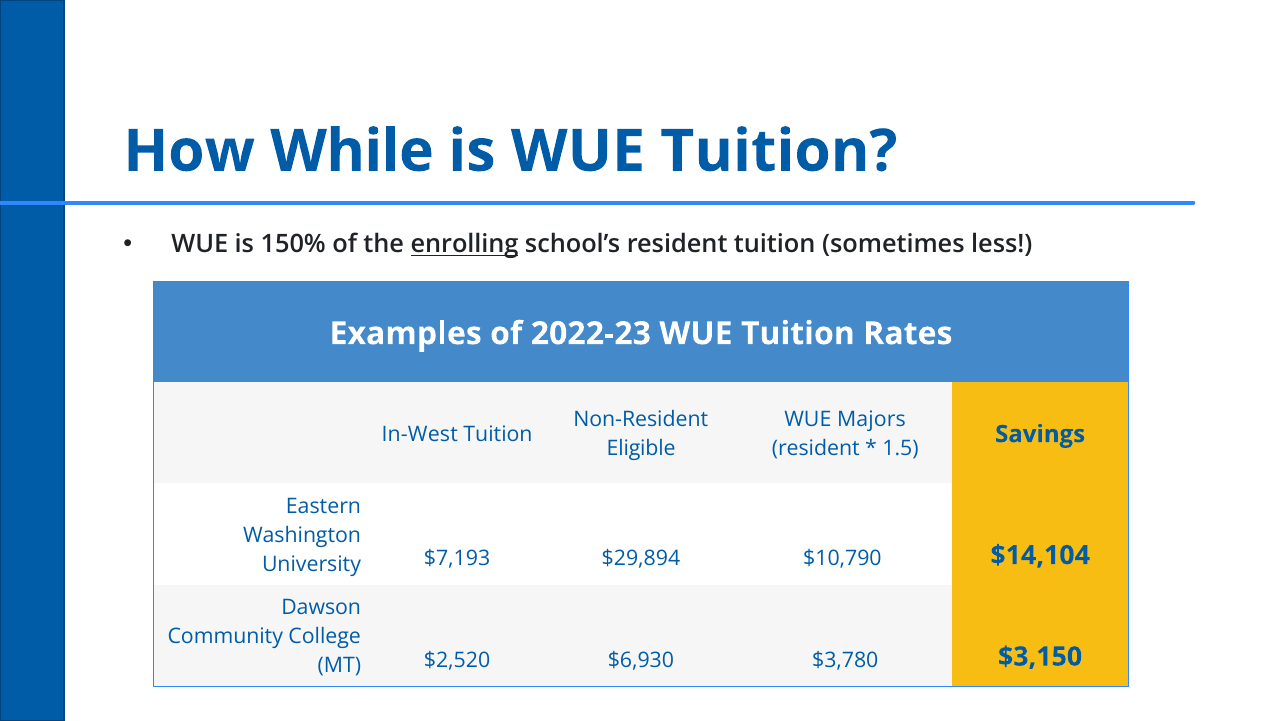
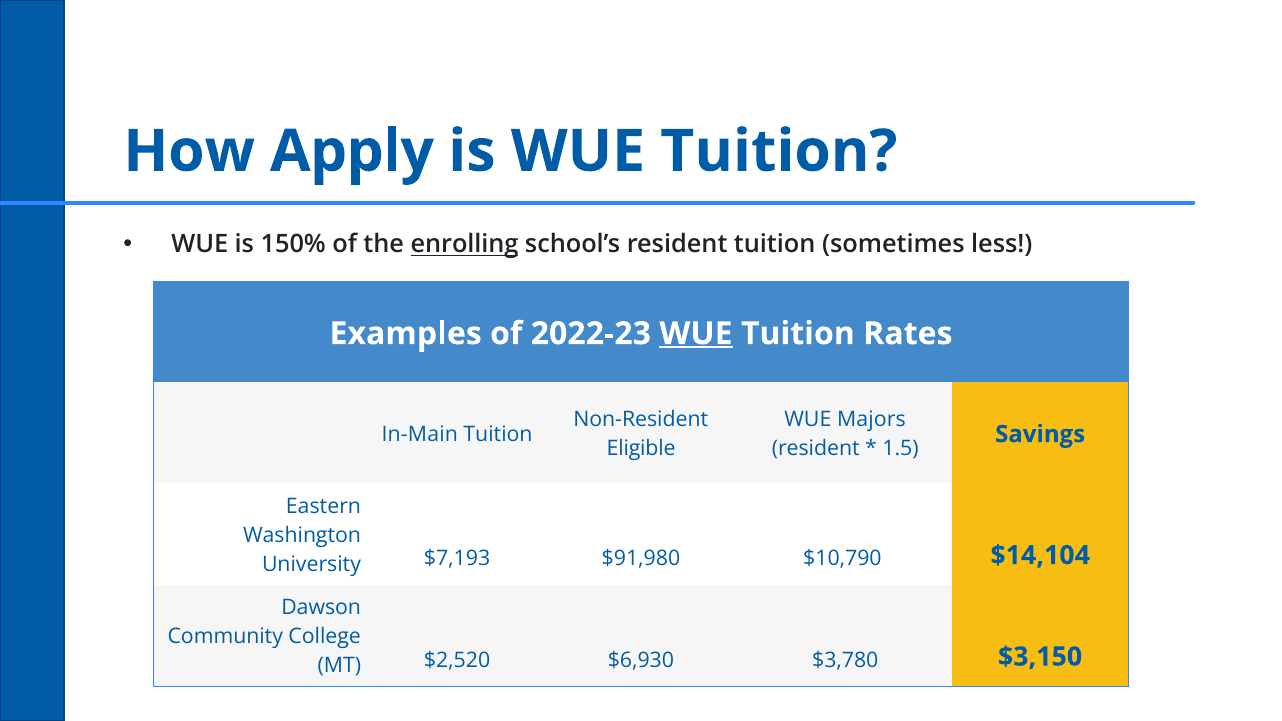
While: While -> Apply
WUE at (696, 334) underline: none -> present
In-West: In-West -> In-Main
$29,894: $29,894 -> $91,980
